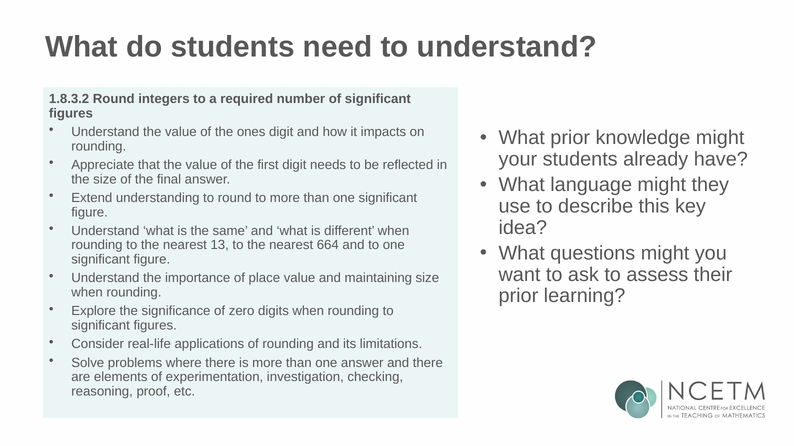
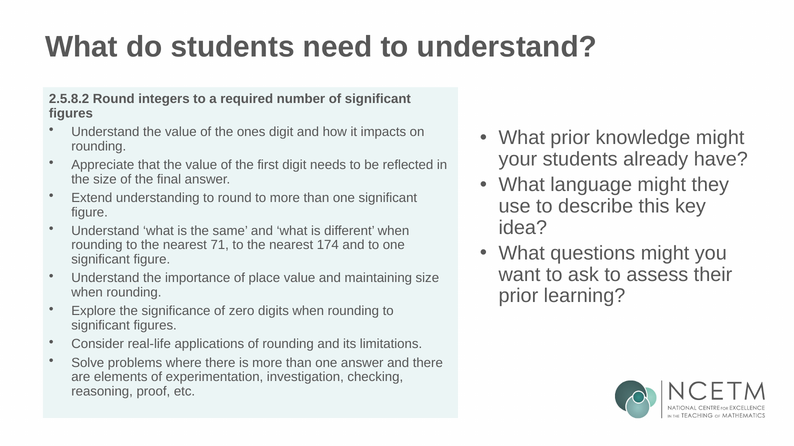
1.8.3.2: 1.8.3.2 -> 2.5.8.2
13: 13 -> 71
664: 664 -> 174
